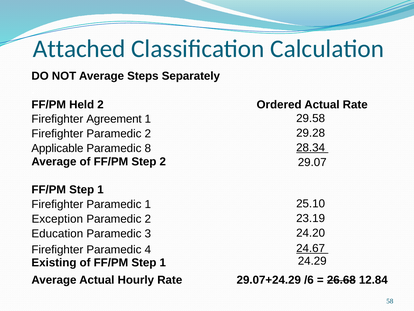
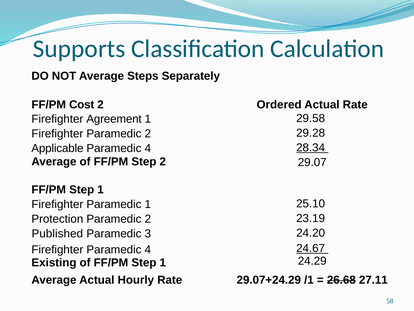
Attached: Attached -> Supports
Held: Held -> Cost
8 at (148, 148): 8 -> 4
Exception: Exception -> Protection
Education: Education -> Published
/6: /6 -> /1
12.84: 12.84 -> 27.11
